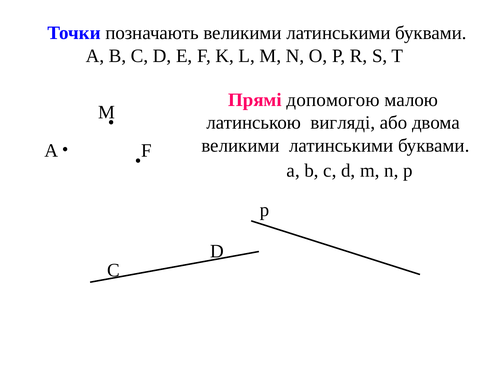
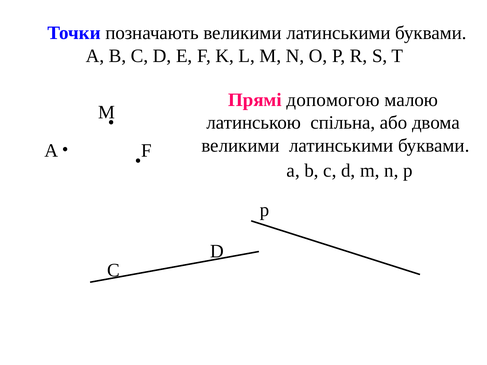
вигляді: вигляді -> спільна
